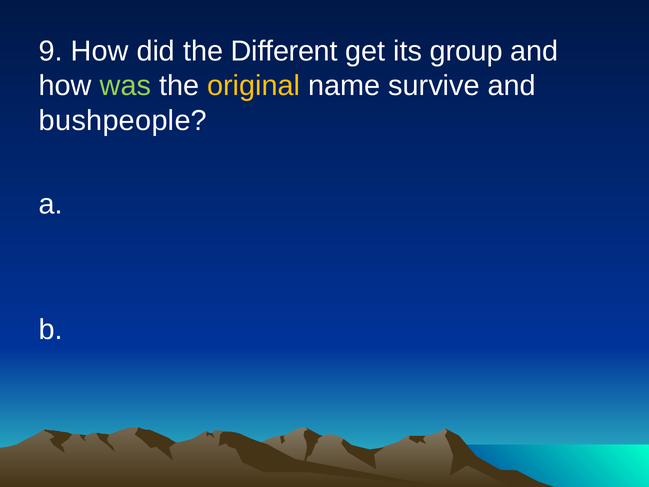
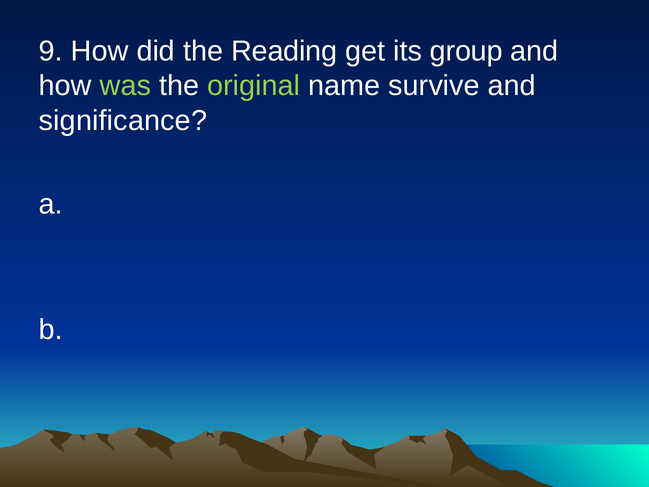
Different: Different -> Reading
original colour: yellow -> light green
bushpeople: bushpeople -> significance
